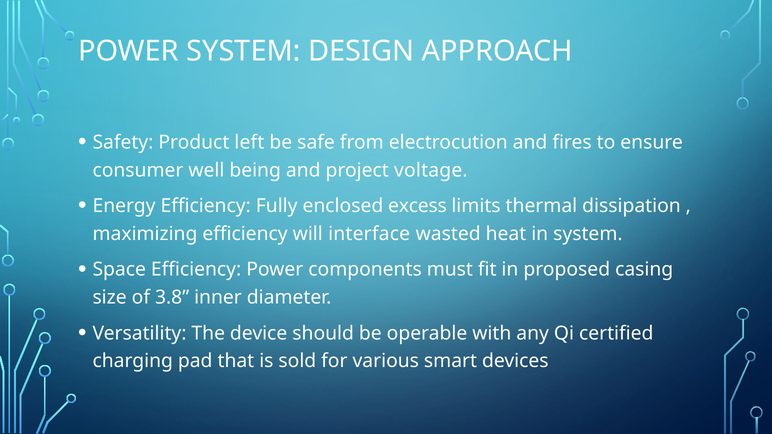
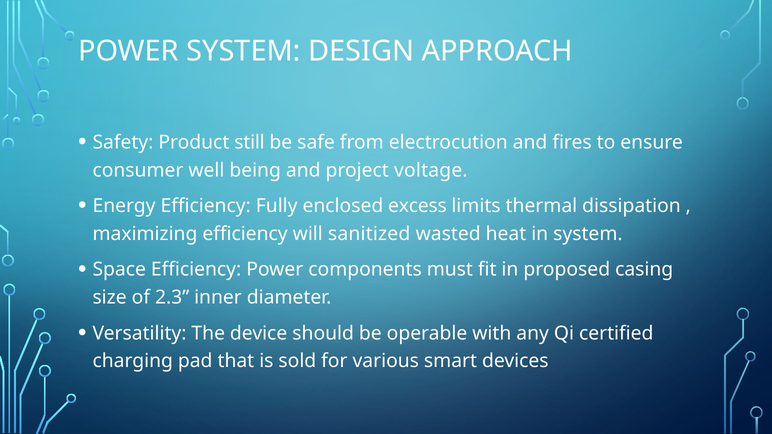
left: left -> still
interface: interface -> sanitized
3.8: 3.8 -> 2.3
